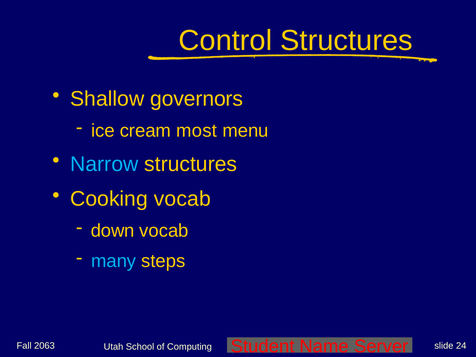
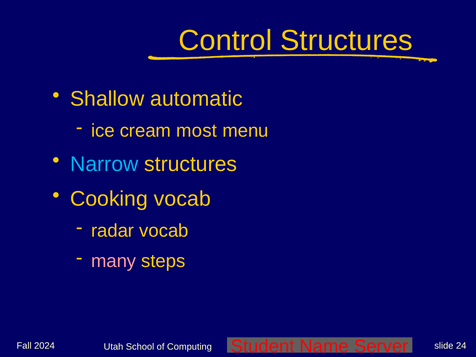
governors: governors -> automatic
down: down -> radar
many colour: light blue -> pink
2063: 2063 -> 2024
